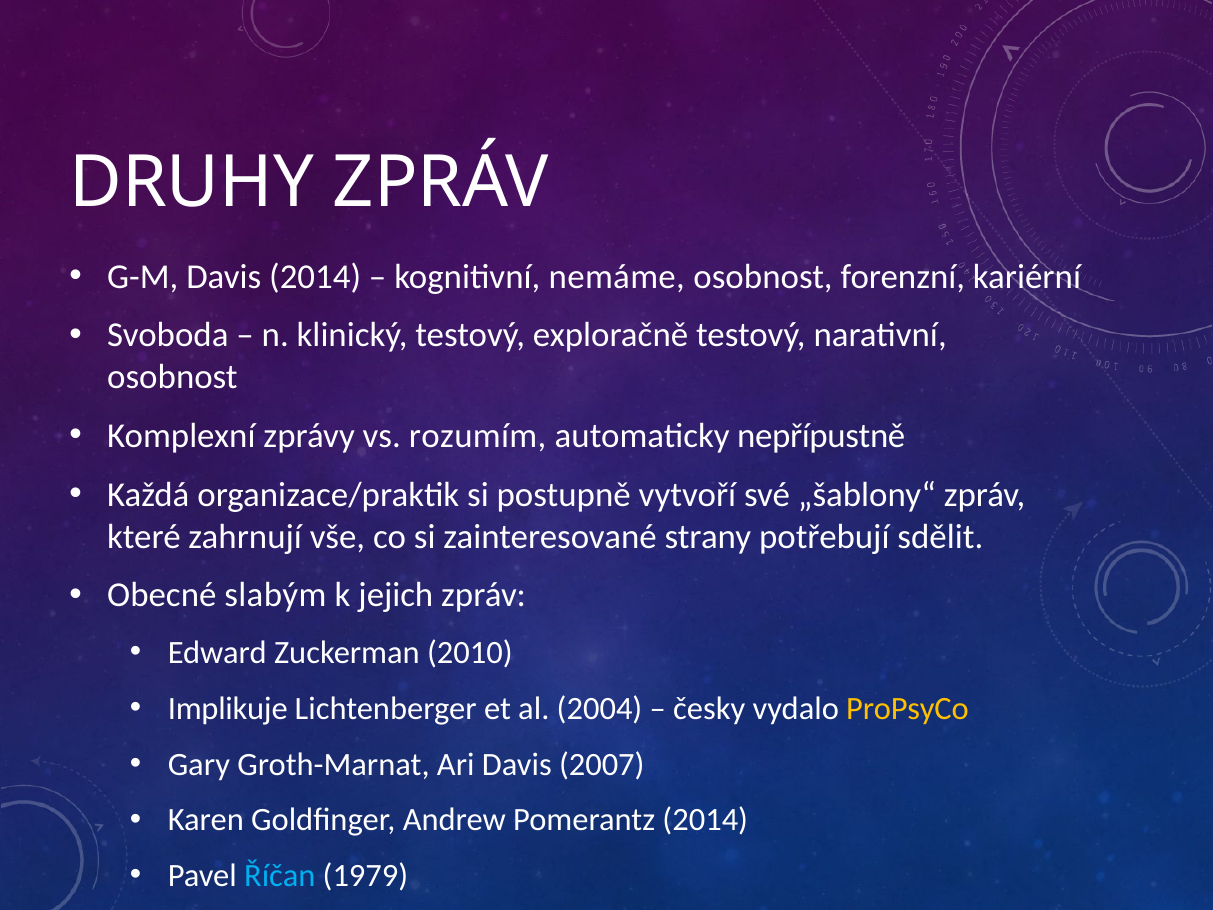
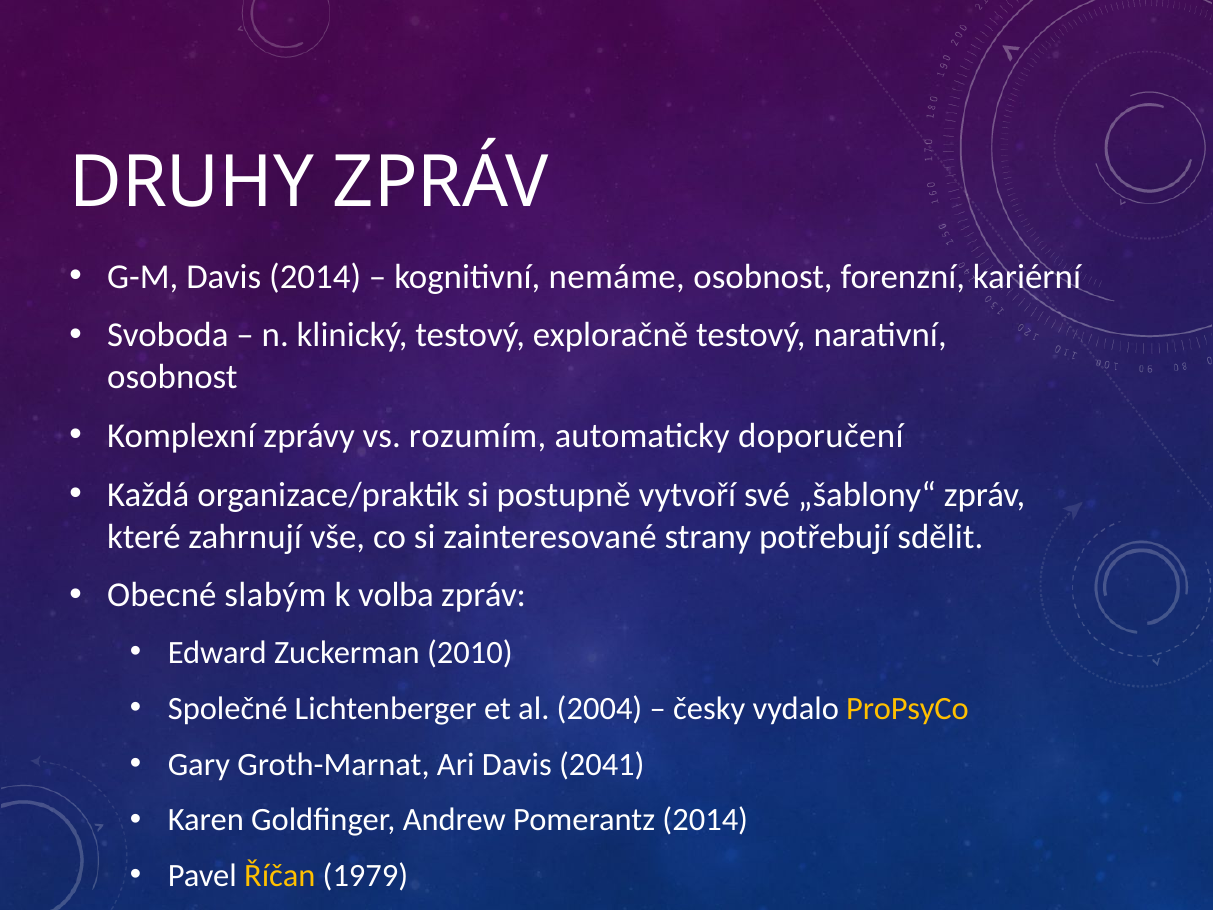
nepřípustně: nepřípustně -> doporučení
jejich: jejich -> volba
Implikuje: Implikuje -> Společné
2007: 2007 -> 2041
Říčan colour: light blue -> yellow
